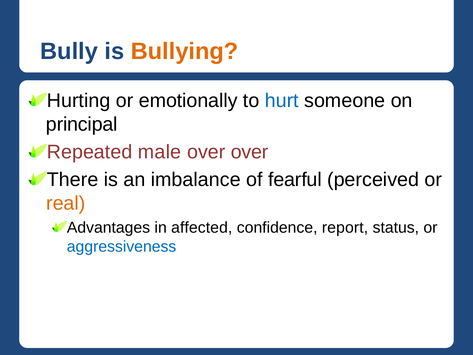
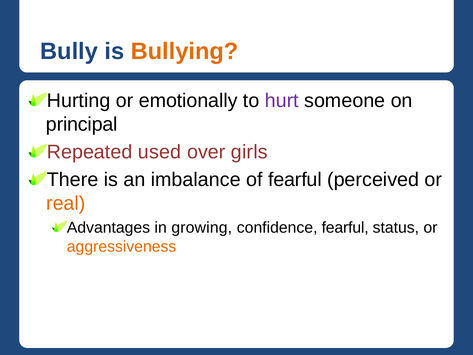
hurt colour: blue -> purple
male: male -> used
over over: over -> girls
affected: affected -> growing
confidence report: report -> fearful
aggressiveness colour: blue -> orange
